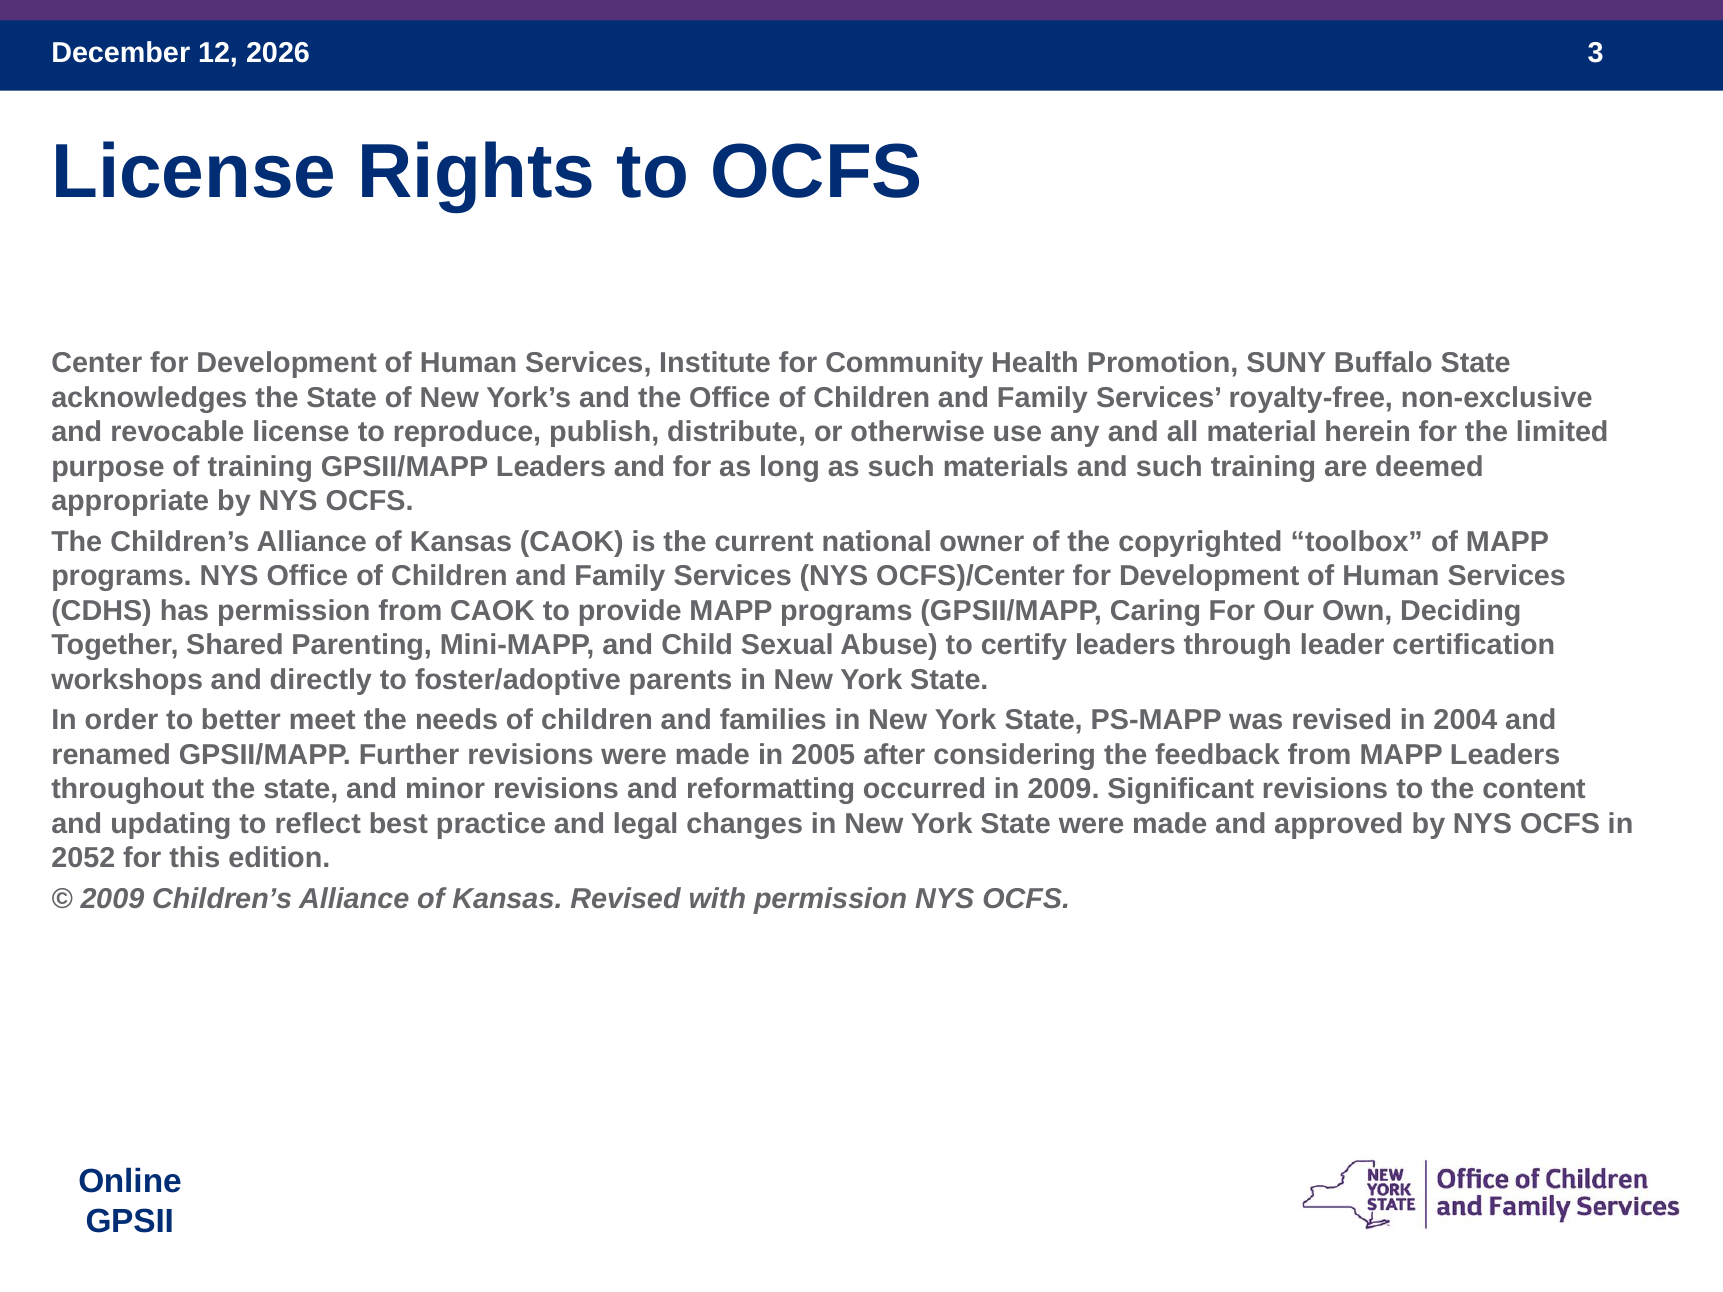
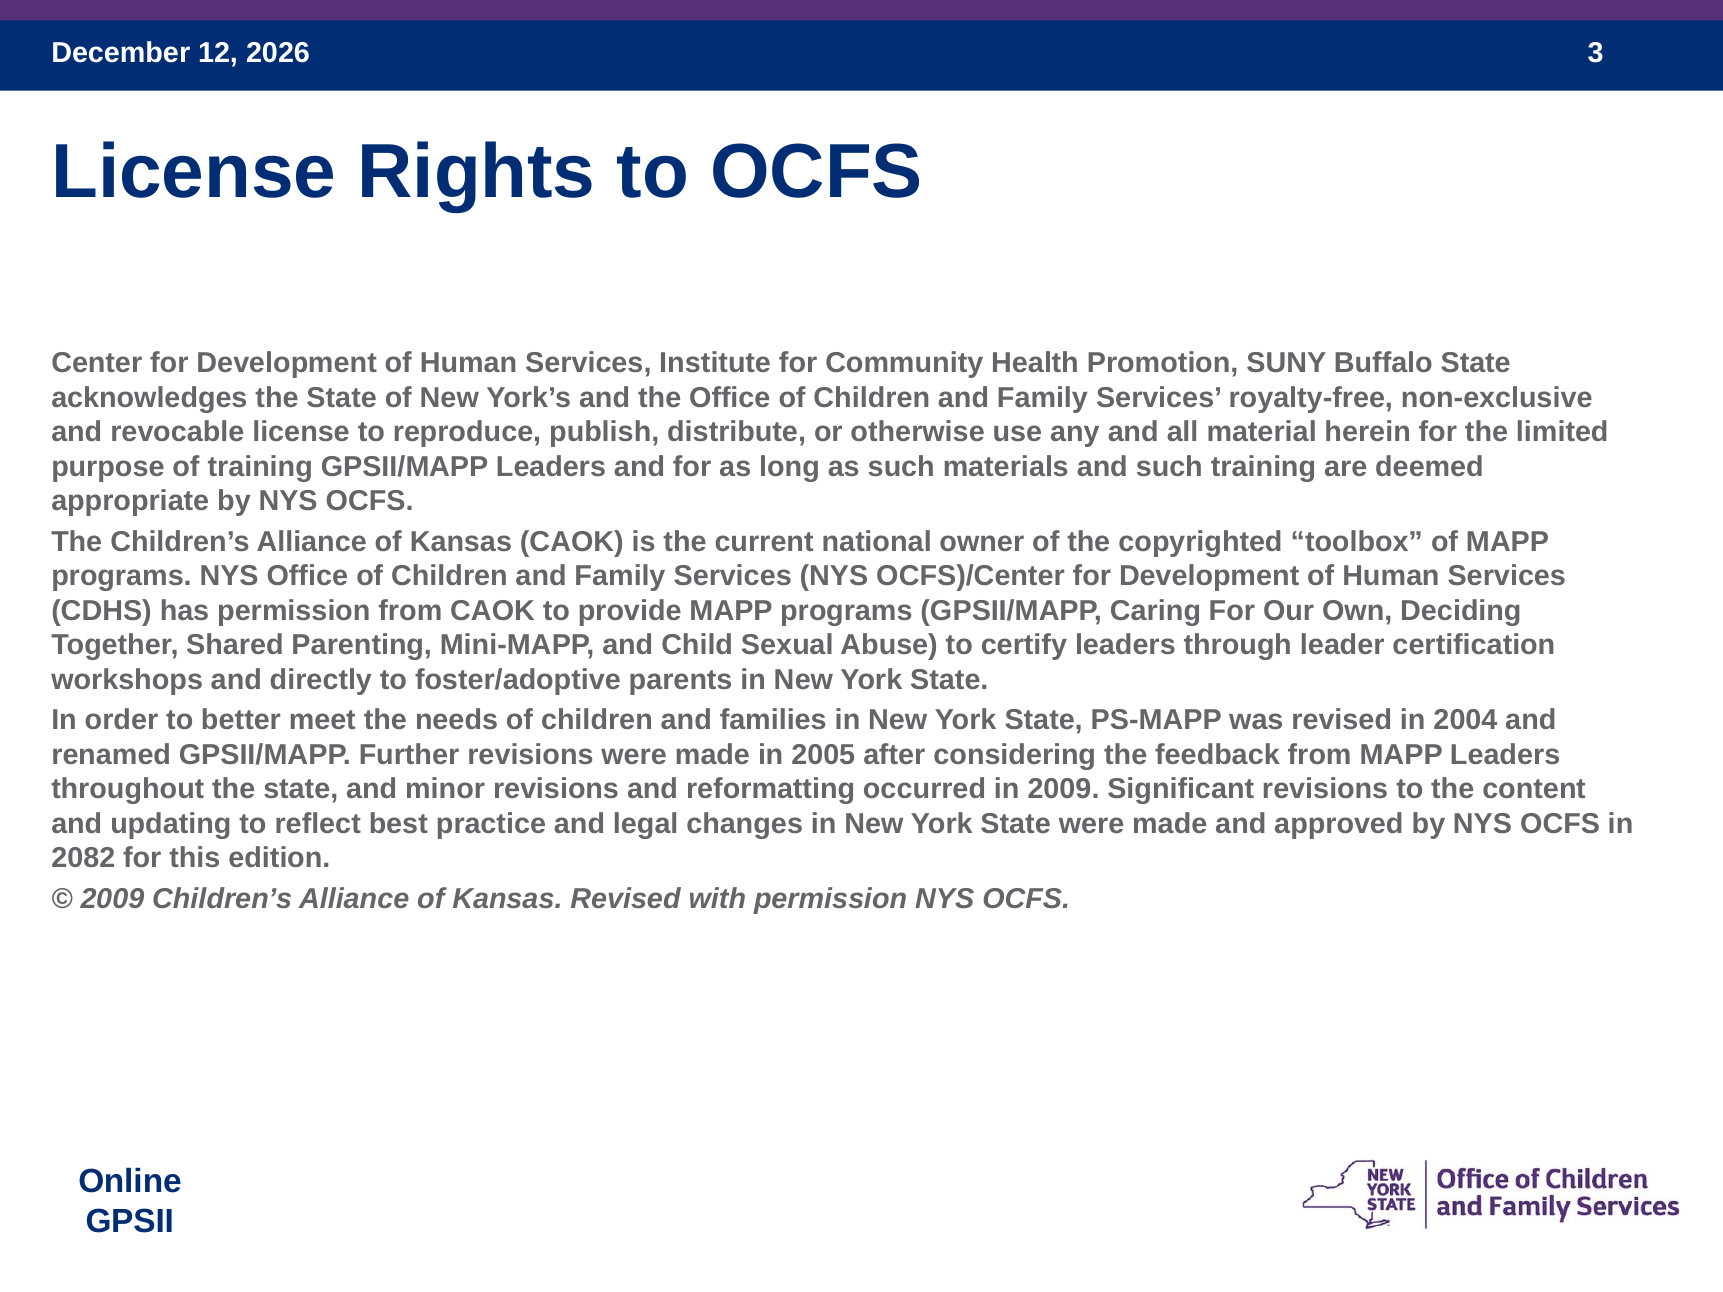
2052: 2052 -> 2082
